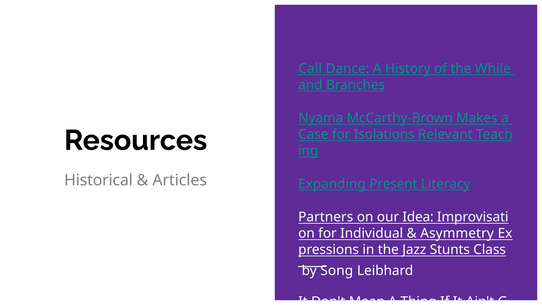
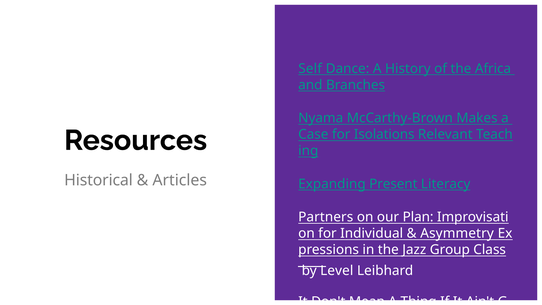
Call: Call -> Self
While: While -> Africa
Idea: Idea -> Plan
Stunts: Stunts -> Group
Song: Song -> Level
